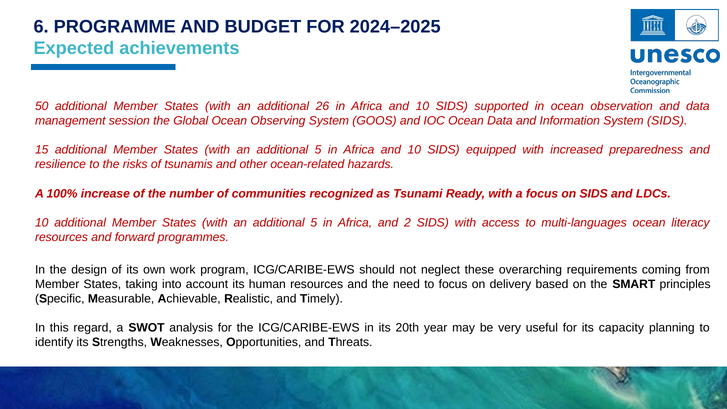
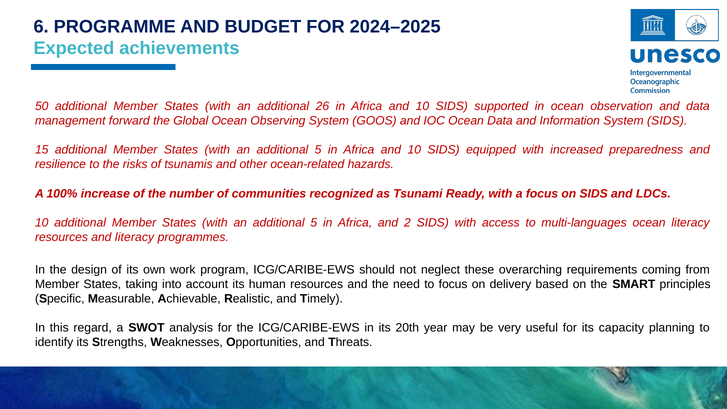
session: session -> forward
and forward: forward -> literacy
